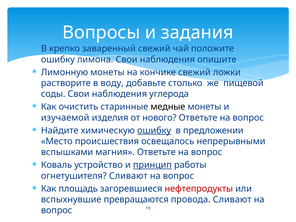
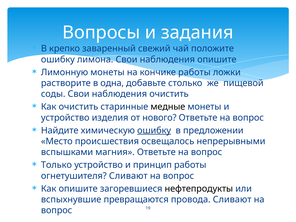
кончике свежий: свежий -> работы
воду: воду -> одна
наблюдения углерода: углерода -> очистить
изучаемой at (65, 118): изучаемой -> устройство
Коваль: Коваль -> Только
принцип underline: present -> none
Как площадь: площадь -> опишите
нефтепродукты colour: red -> black
